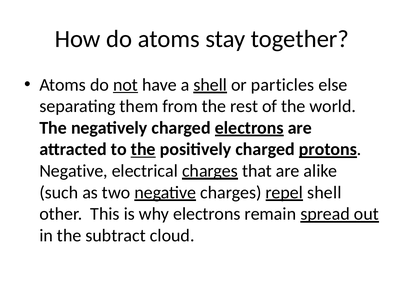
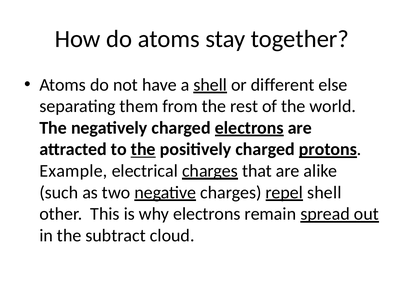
not underline: present -> none
particles: particles -> different
Negative at (74, 171): Negative -> Example
